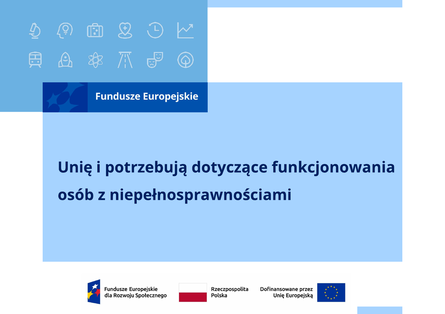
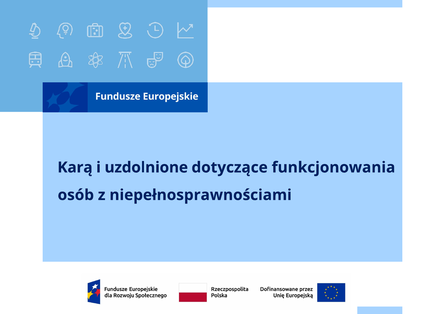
Unię: Unię -> Karą
potrzebują: potrzebują -> uzdolnione
